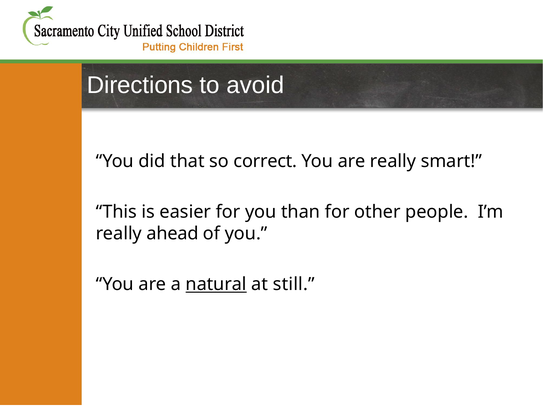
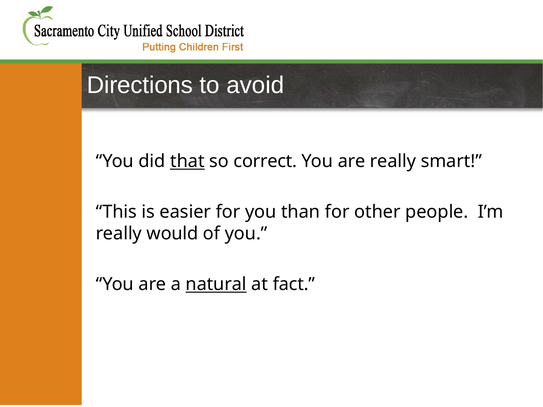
that underline: none -> present
ahead: ahead -> would
still: still -> fact
